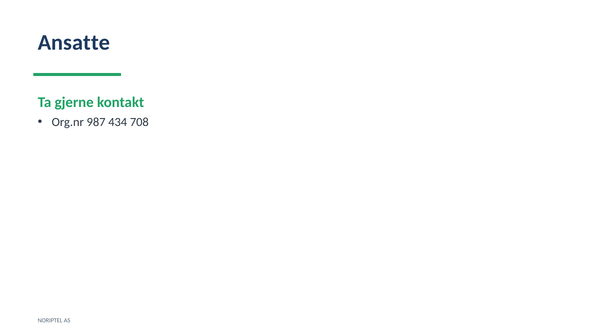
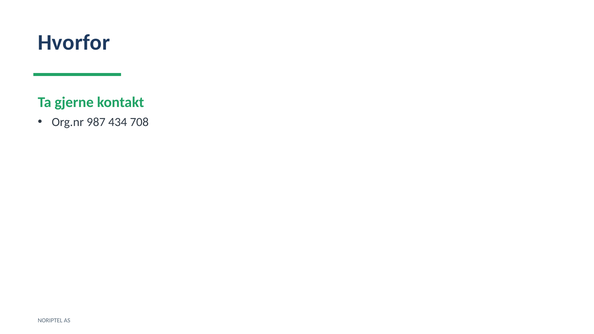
Ansatte: Ansatte -> Hvorfor
